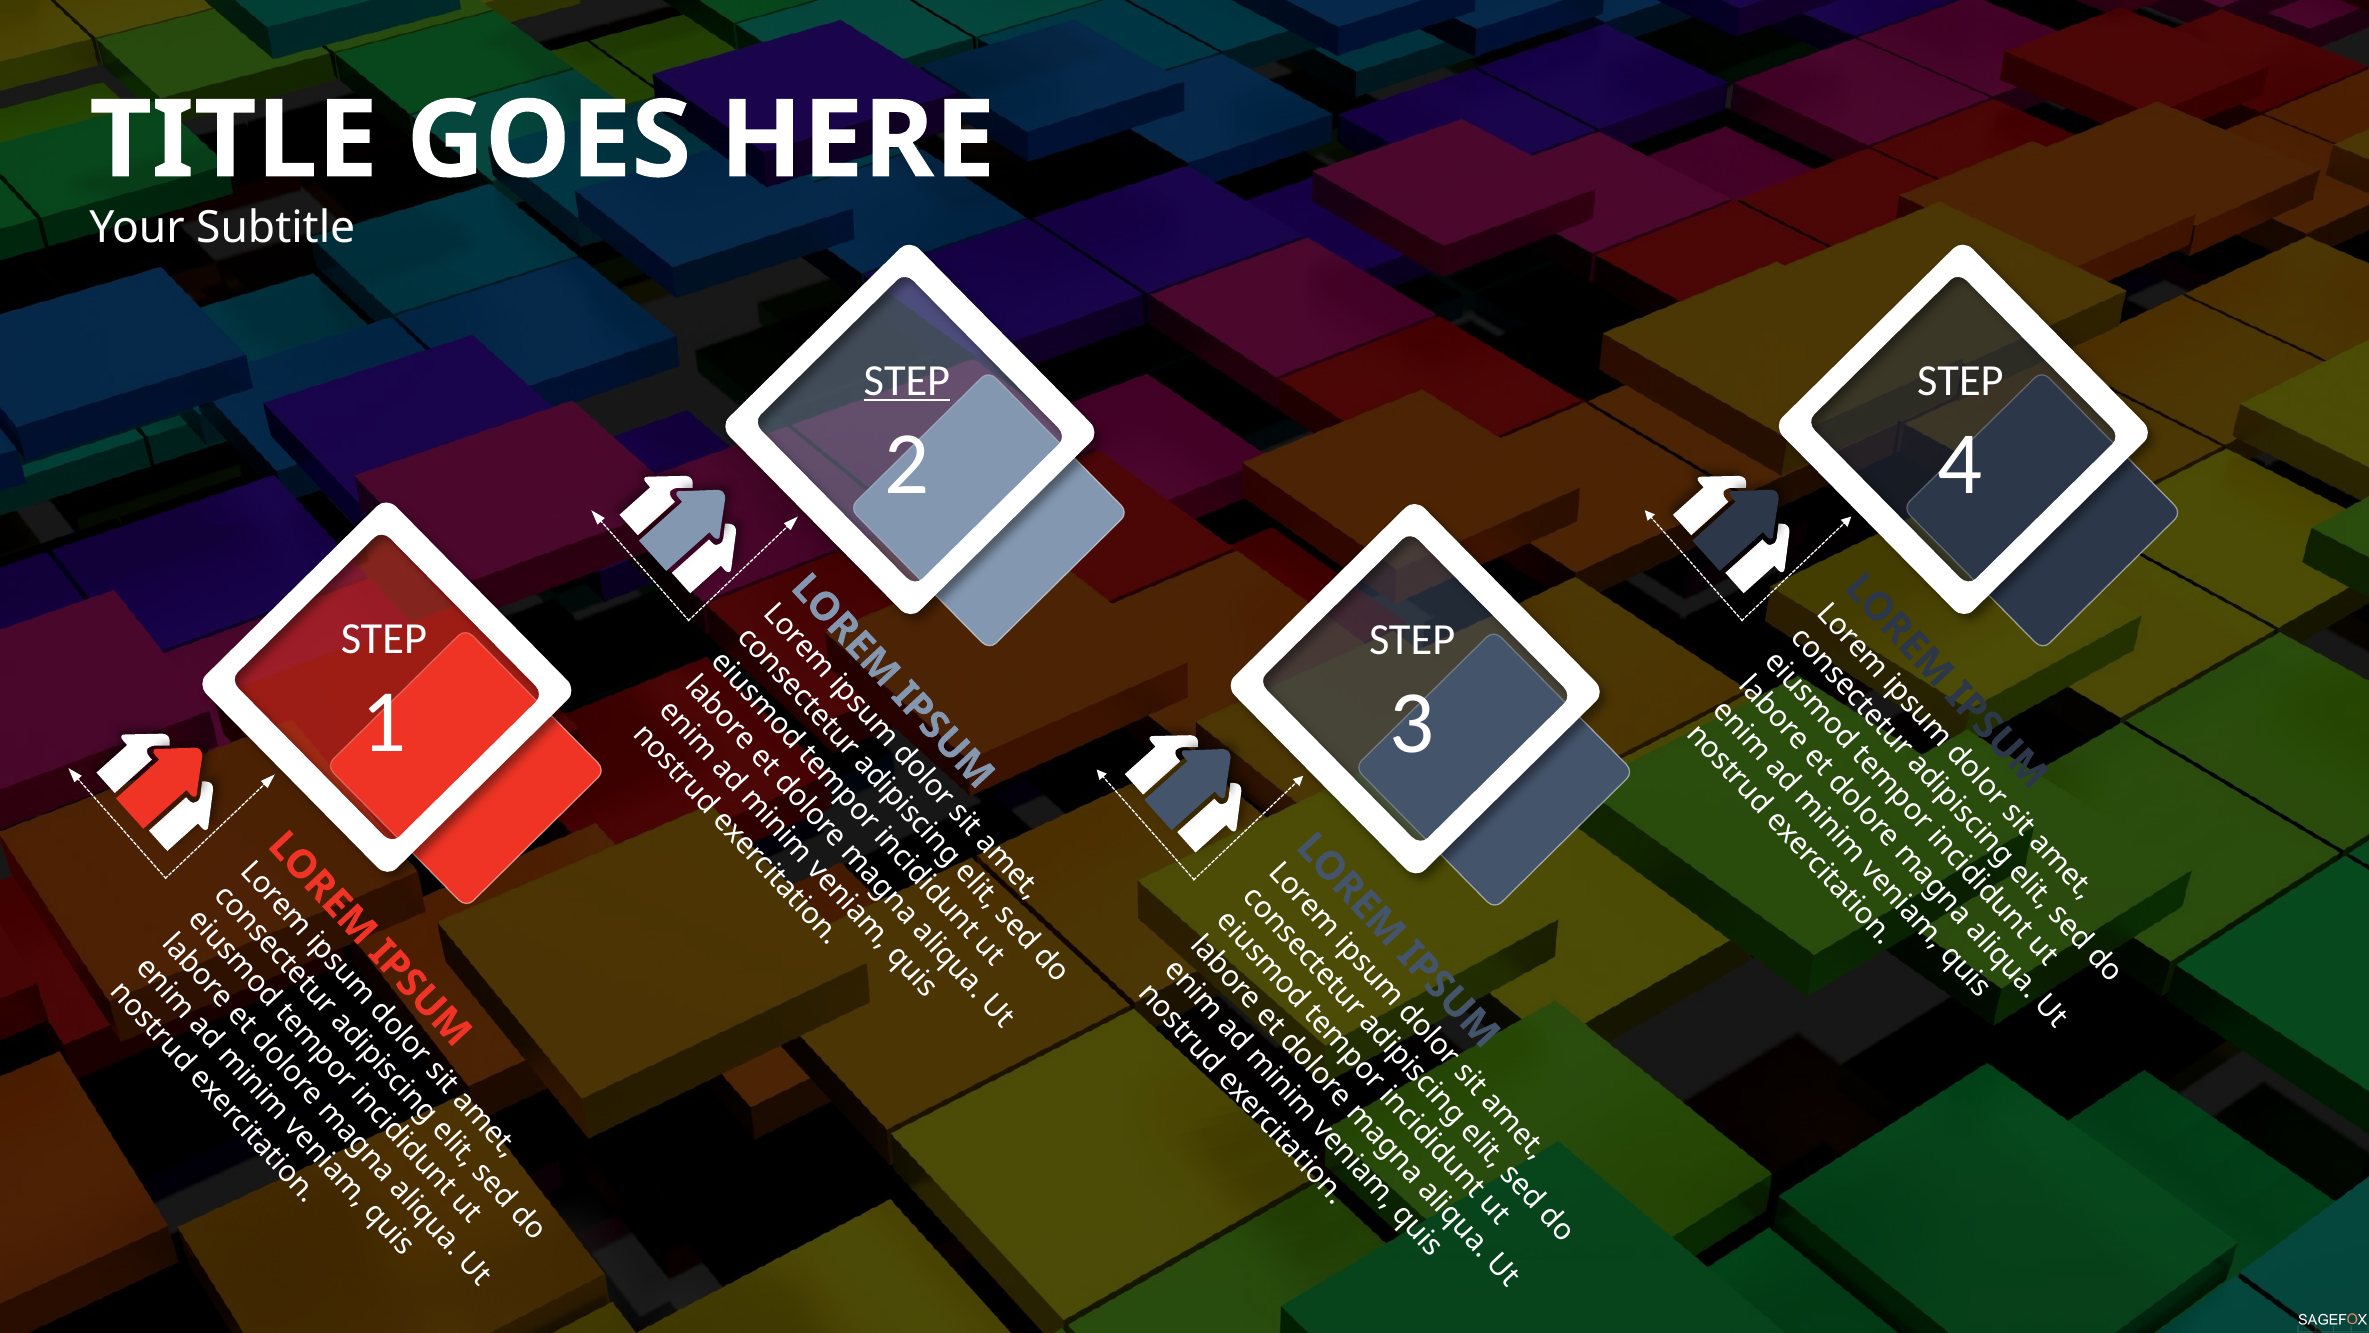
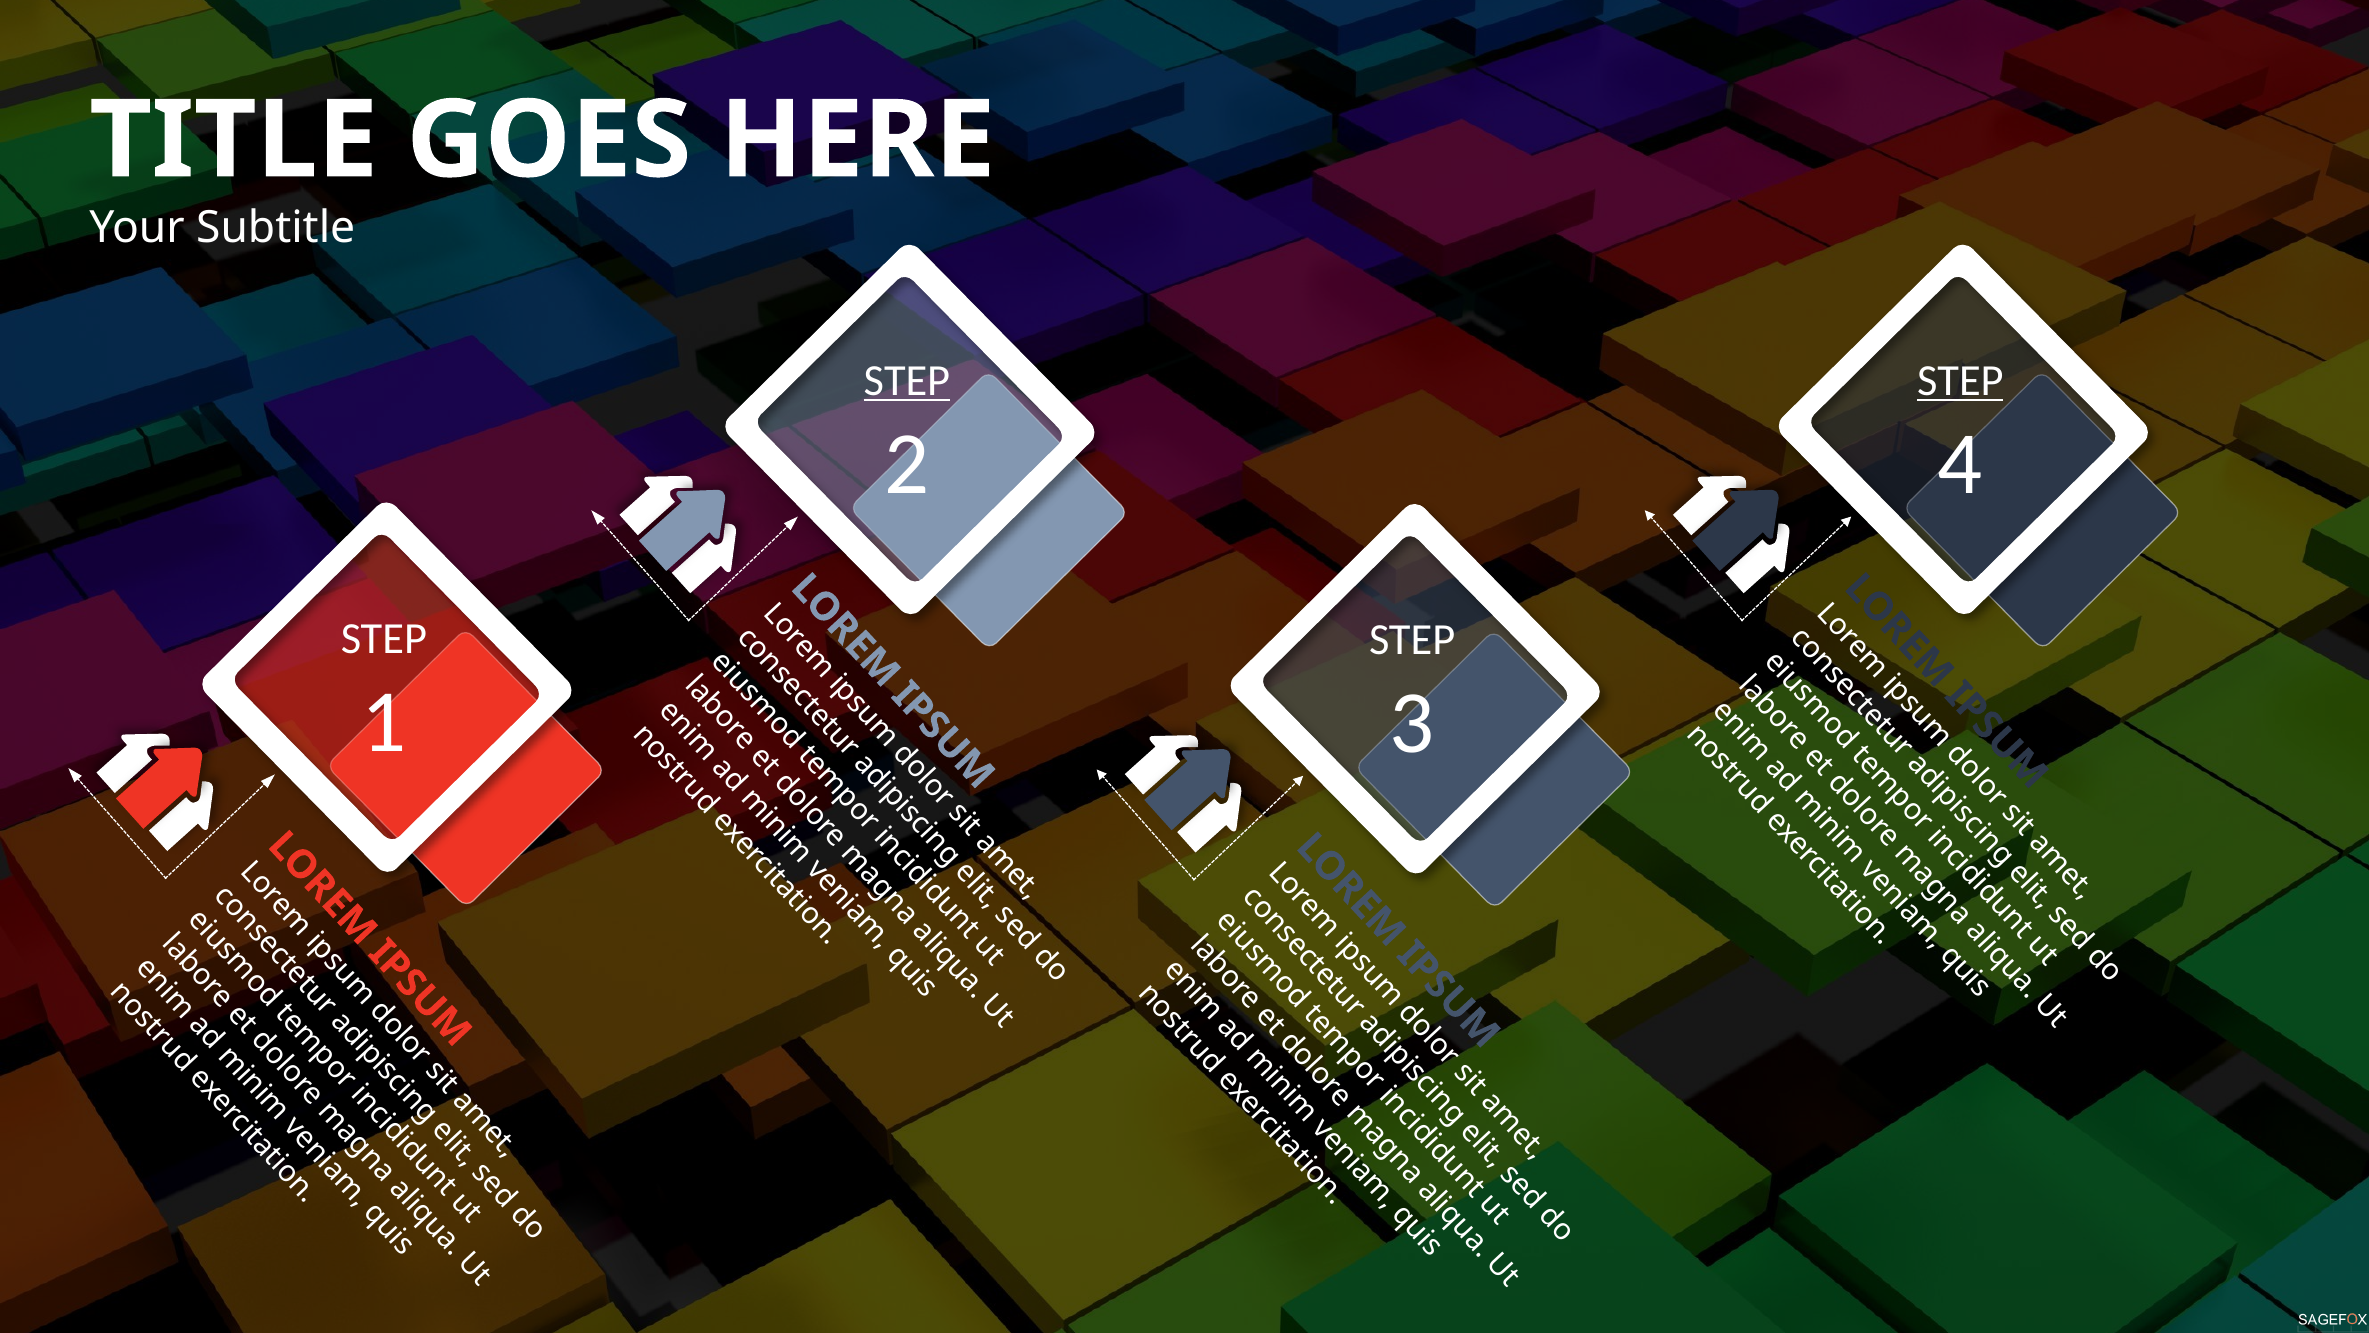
STEP at (1960, 381) underline: none -> present
